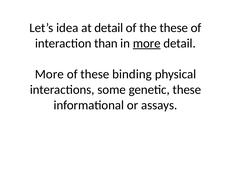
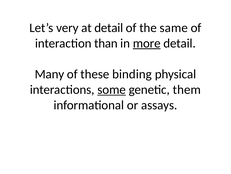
idea: idea -> very
the these: these -> same
More at (49, 74): More -> Many
some underline: none -> present
genetic these: these -> them
